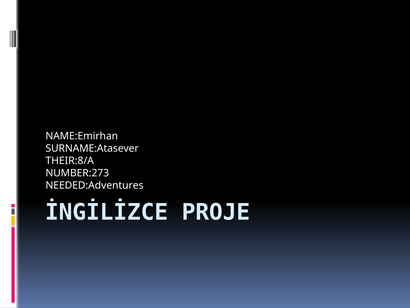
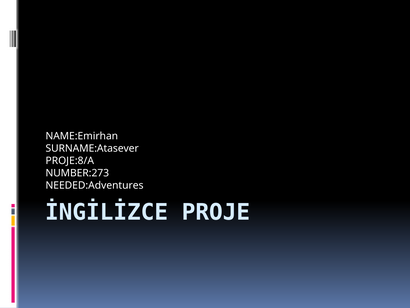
THEIR:8/A: THEIR:8/A -> PROJE:8/A
